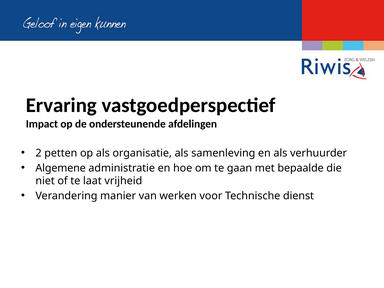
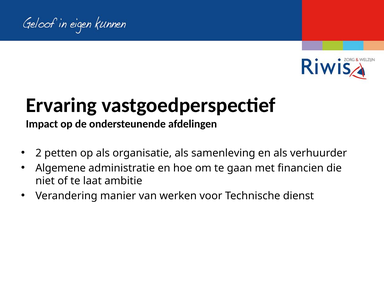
bepaalde: bepaalde -> financien
vrijheid: vrijheid -> ambitie
